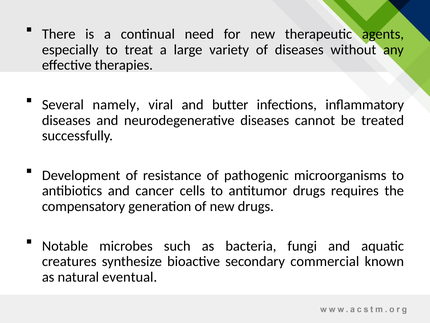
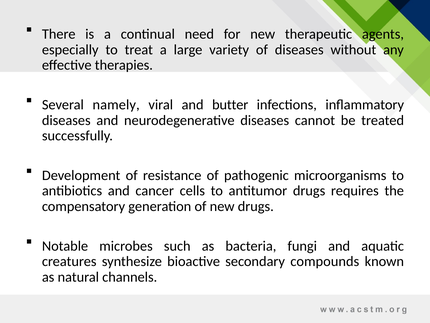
commercial: commercial -> compounds
eventual: eventual -> channels
